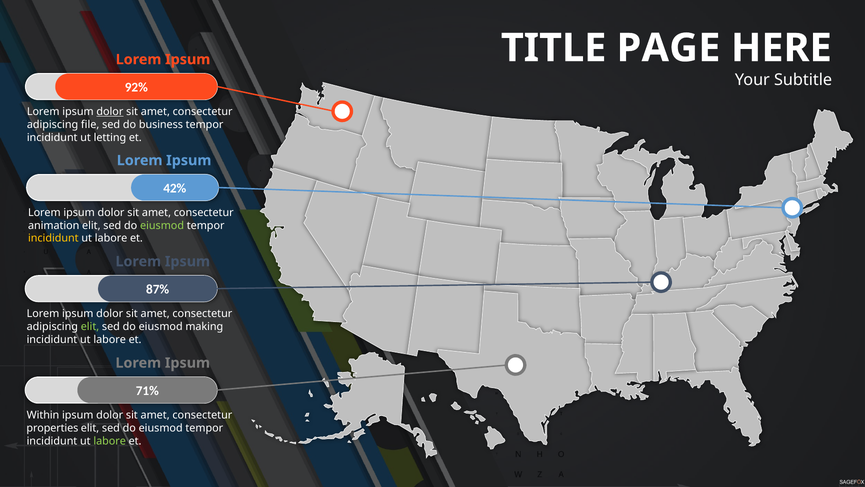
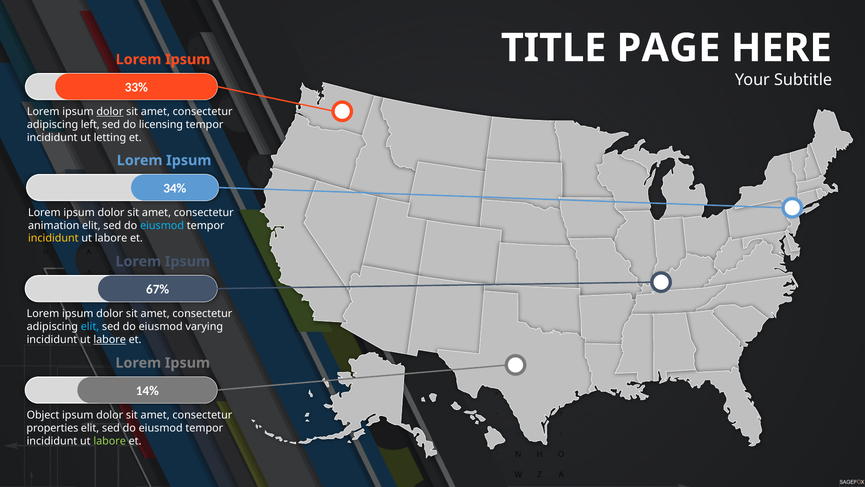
92%: 92% -> 33%
file: file -> left
business: business -> licensing
42%: 42% -> 34%
eiusmod at (162, 225) colour: light green -> light blue
87%: 87% -> 67%
elit at (90, 326) colour: light green -> light blue
making: making -> varying
labore at (110, 339) underline: none -> present
71%: 71% -> 14%
Within: Within -> Object
